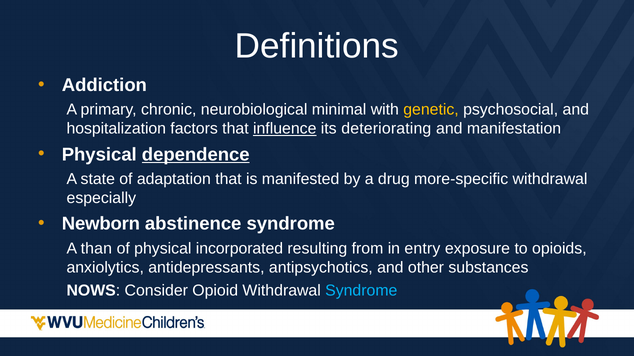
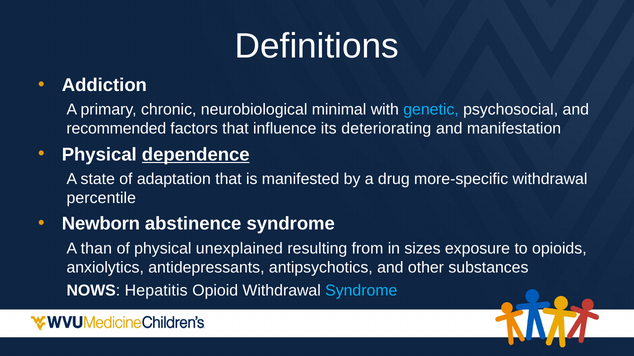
genetic colour: yellow -> light blue
hospitalization: hospitalization -> recommended
influence underline: present -> none
especially: especially -> percentile
incorporated: incorporated -> unexplained
entry: entry -> sizes
Consider: Consider -> Hepatitis
